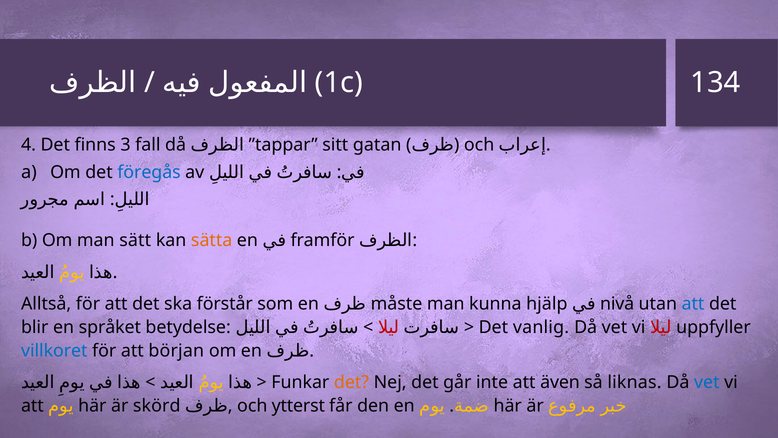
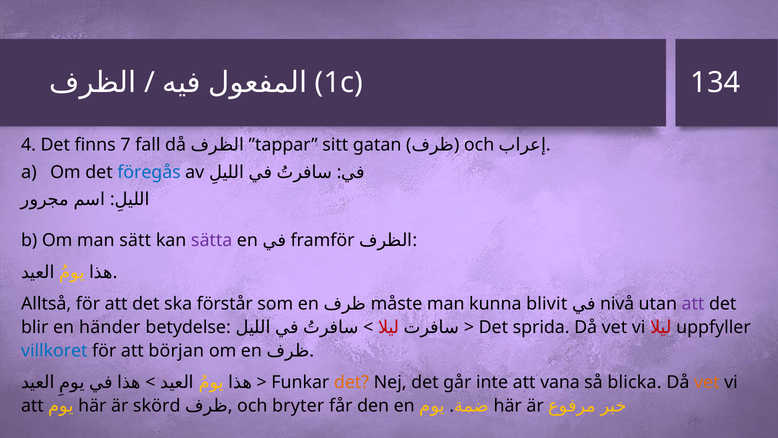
3: 3 -> 7
sätta colour: orange -> purple
hjälp: hjälp -> blivit
att at (693, 304) colour: blue -> purple
vanlig: vanlig -> sprida
språket: språket -> händer
även: även -> vana
liknas: liknas -> blicka
vet at (707, 382) colour: blue -> orange
ytterst: ytterst -> bryter
